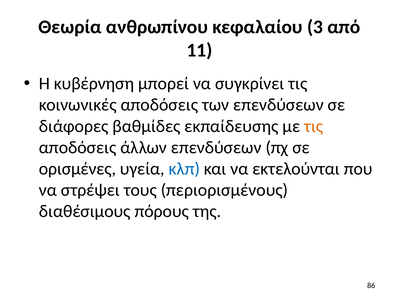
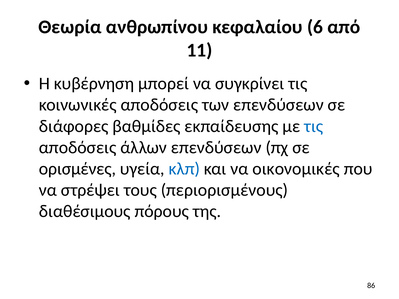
3: 3 -> 6
τις at (314, 126) colour: orange -> blue
εκτελούνται: εκτελούνται -> οικονομικές
